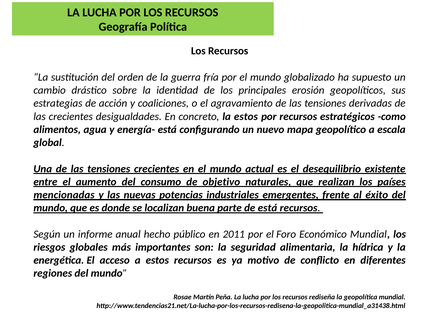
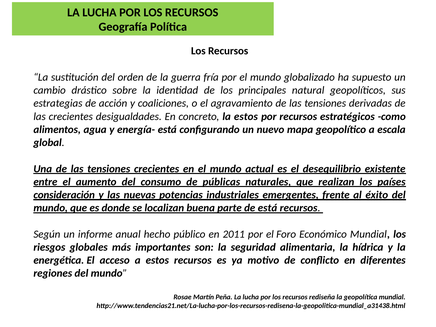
erosión: erosión -> natural
objetivo: objetivo -> públicas
mencionadas: mencionadas -> consideración
